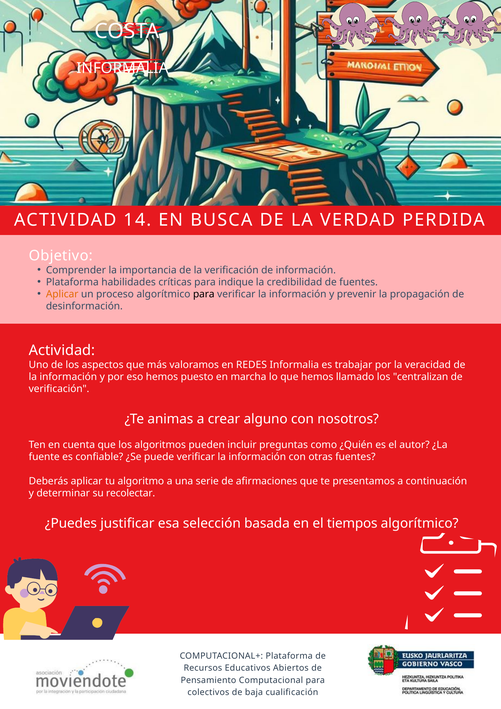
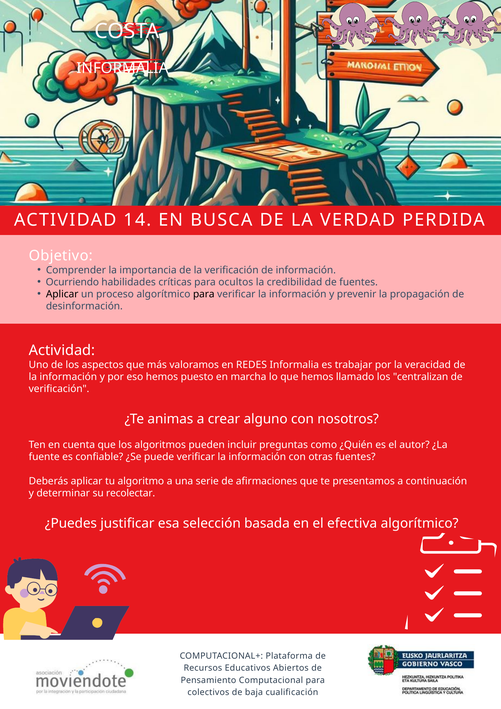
Plataforma at (72, 282): Plataforma -> Ocurriendo
indique: indique -> ocultos
Aplicar at (62, 294) colour: orange -> black
tiempos: tiempos -> efectiva
